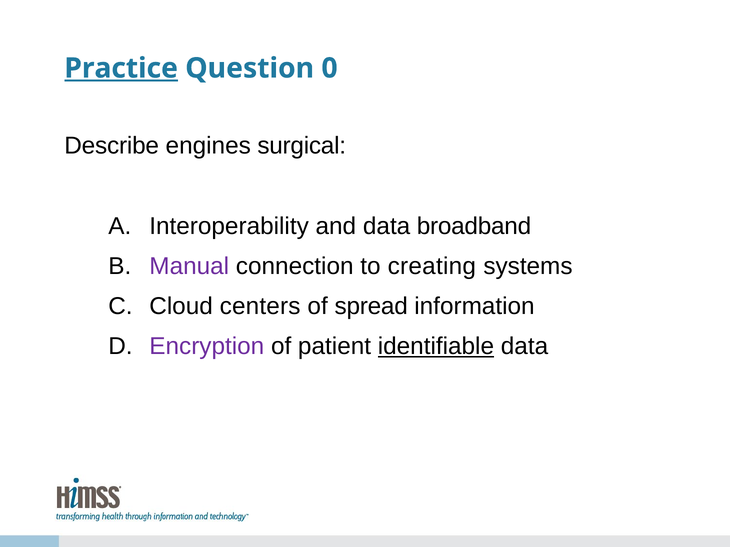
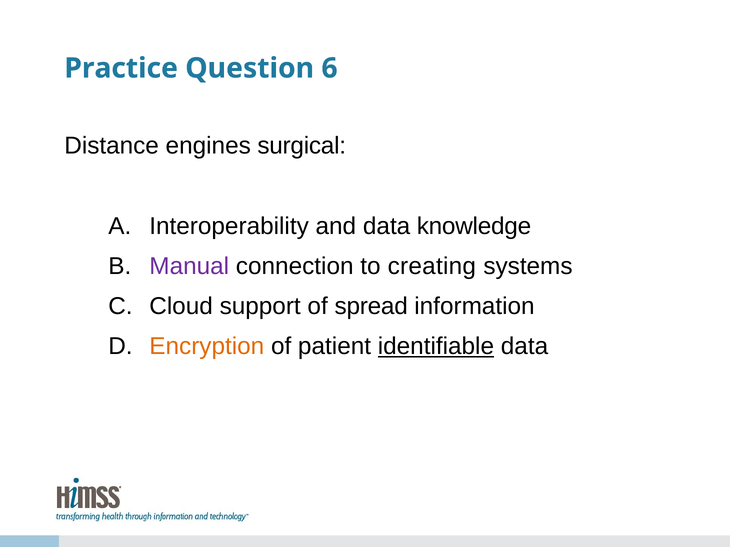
Practice underline: present -> none
0: 0 -> 6
Describe: Describe -> Distance
broadband: broadband -> knowledge
centers: centers -> support
Encryption colour: purple -> orange
